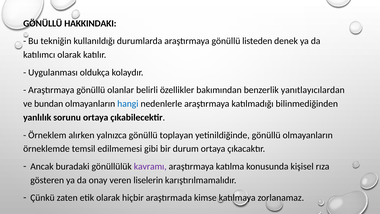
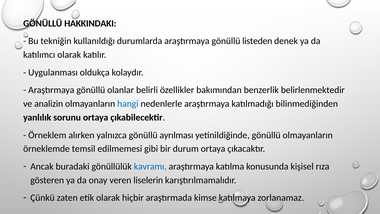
yanıtlayıcılardan: yanıtlayıcılardan -> belirlenmektedir
bundan: bundan -> analizin
toplayan: toplayan -> ayrılması
kavramı colour: purple -> blue
